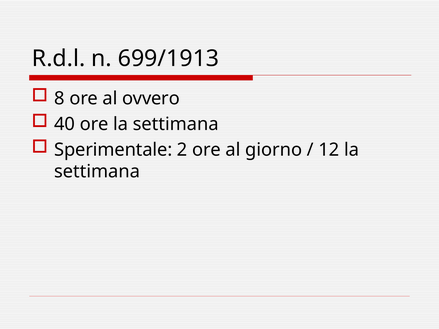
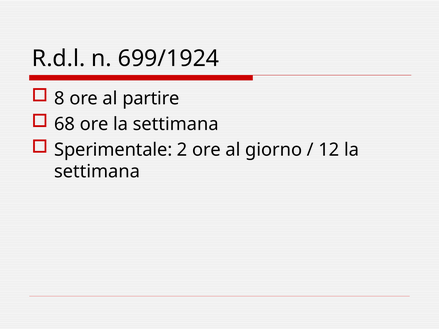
699/1913: 699/1913 -> 699/1924
ovvero: ovvero -> partire
40: 40 -> 68
